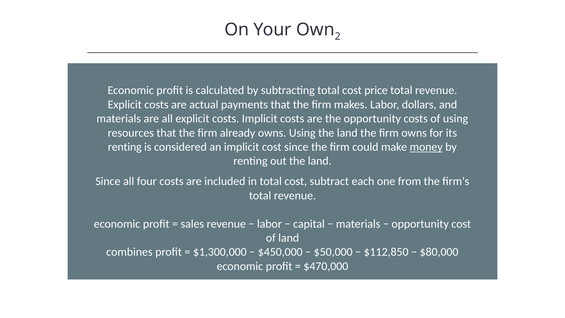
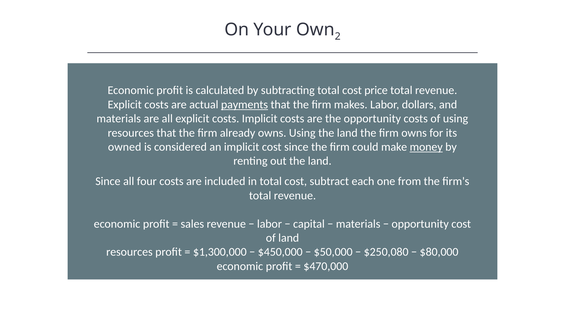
payments underline: none -> present
renting at (125, 147): renting -> owned
combines at (129, 252): combines -> resources
$112,850: $112,850 -> $250,080
